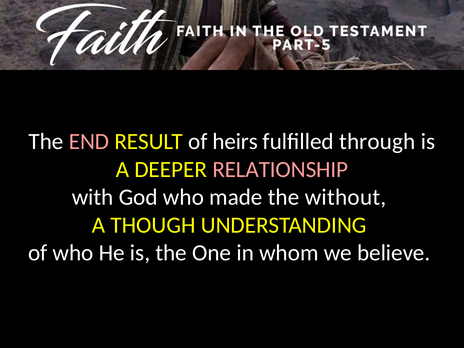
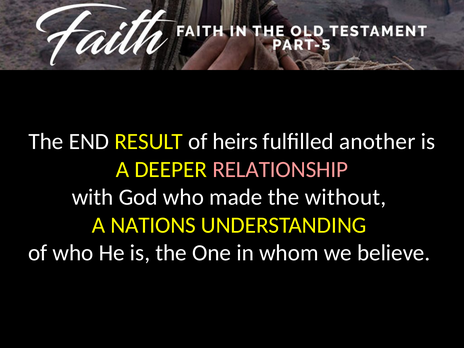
END colour: pink -> white
through: through -> another
THOUGH: THOUGH -> NATIONS
